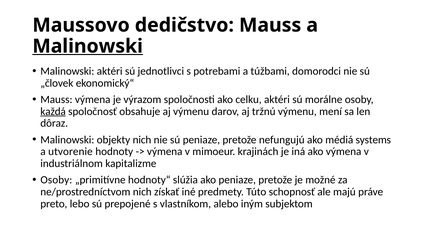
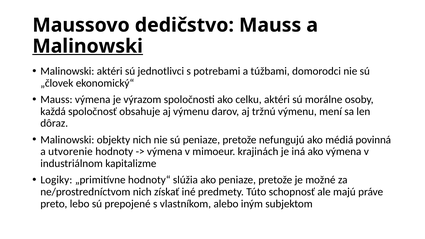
každá underline: present -> none
systems: systems -> povinná
Osoby at (56, 180): Osoby -> Logiky
